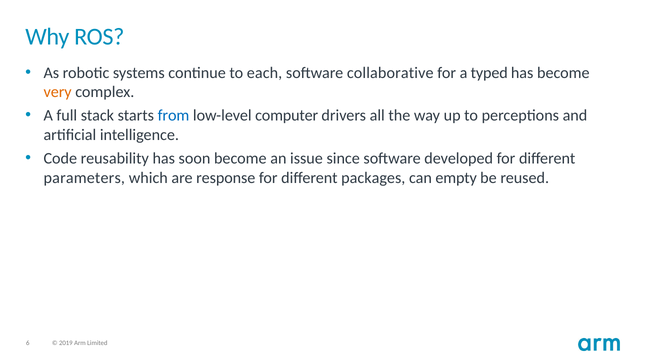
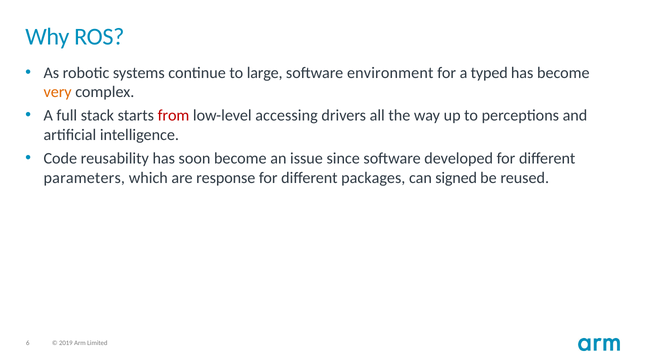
each: each -> large
collaborative: collaborative -> environment
from colour: blue -> red
computer: computer -> accessing
empty: empty -> signed
